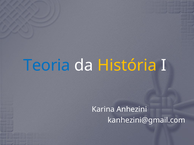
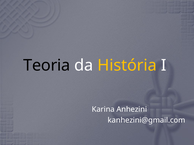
Teoria colour: blue -> black
